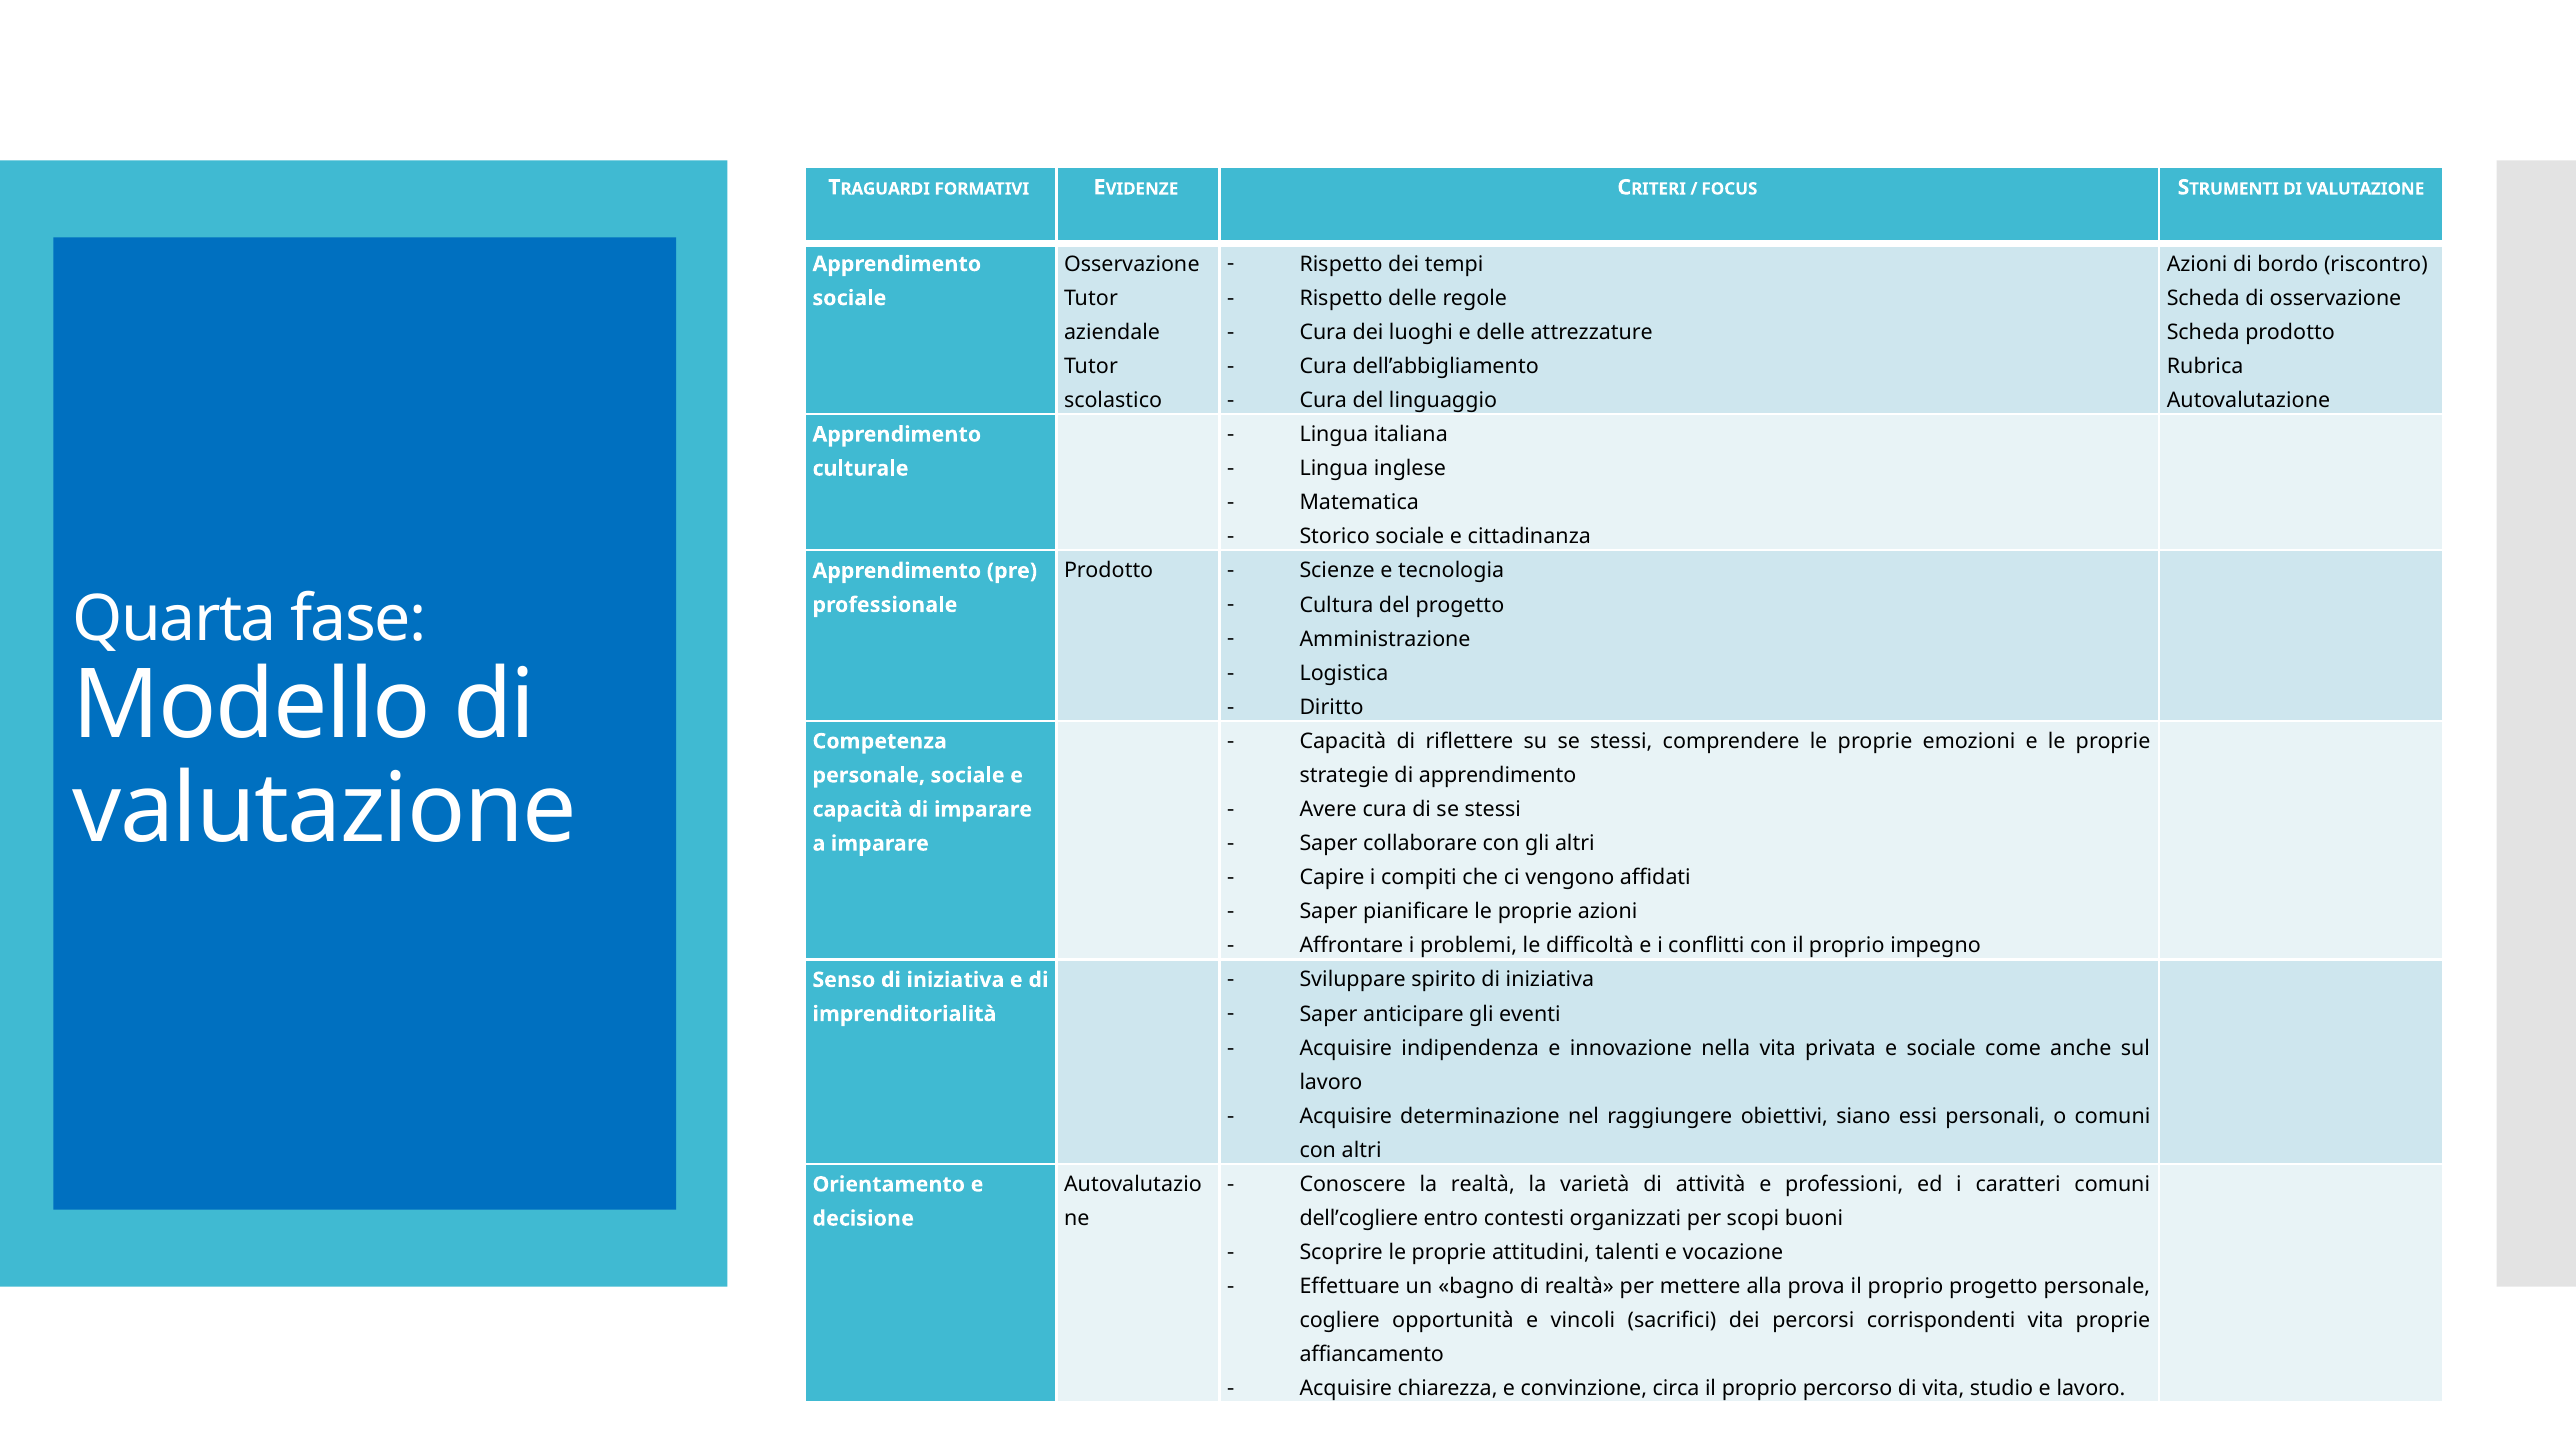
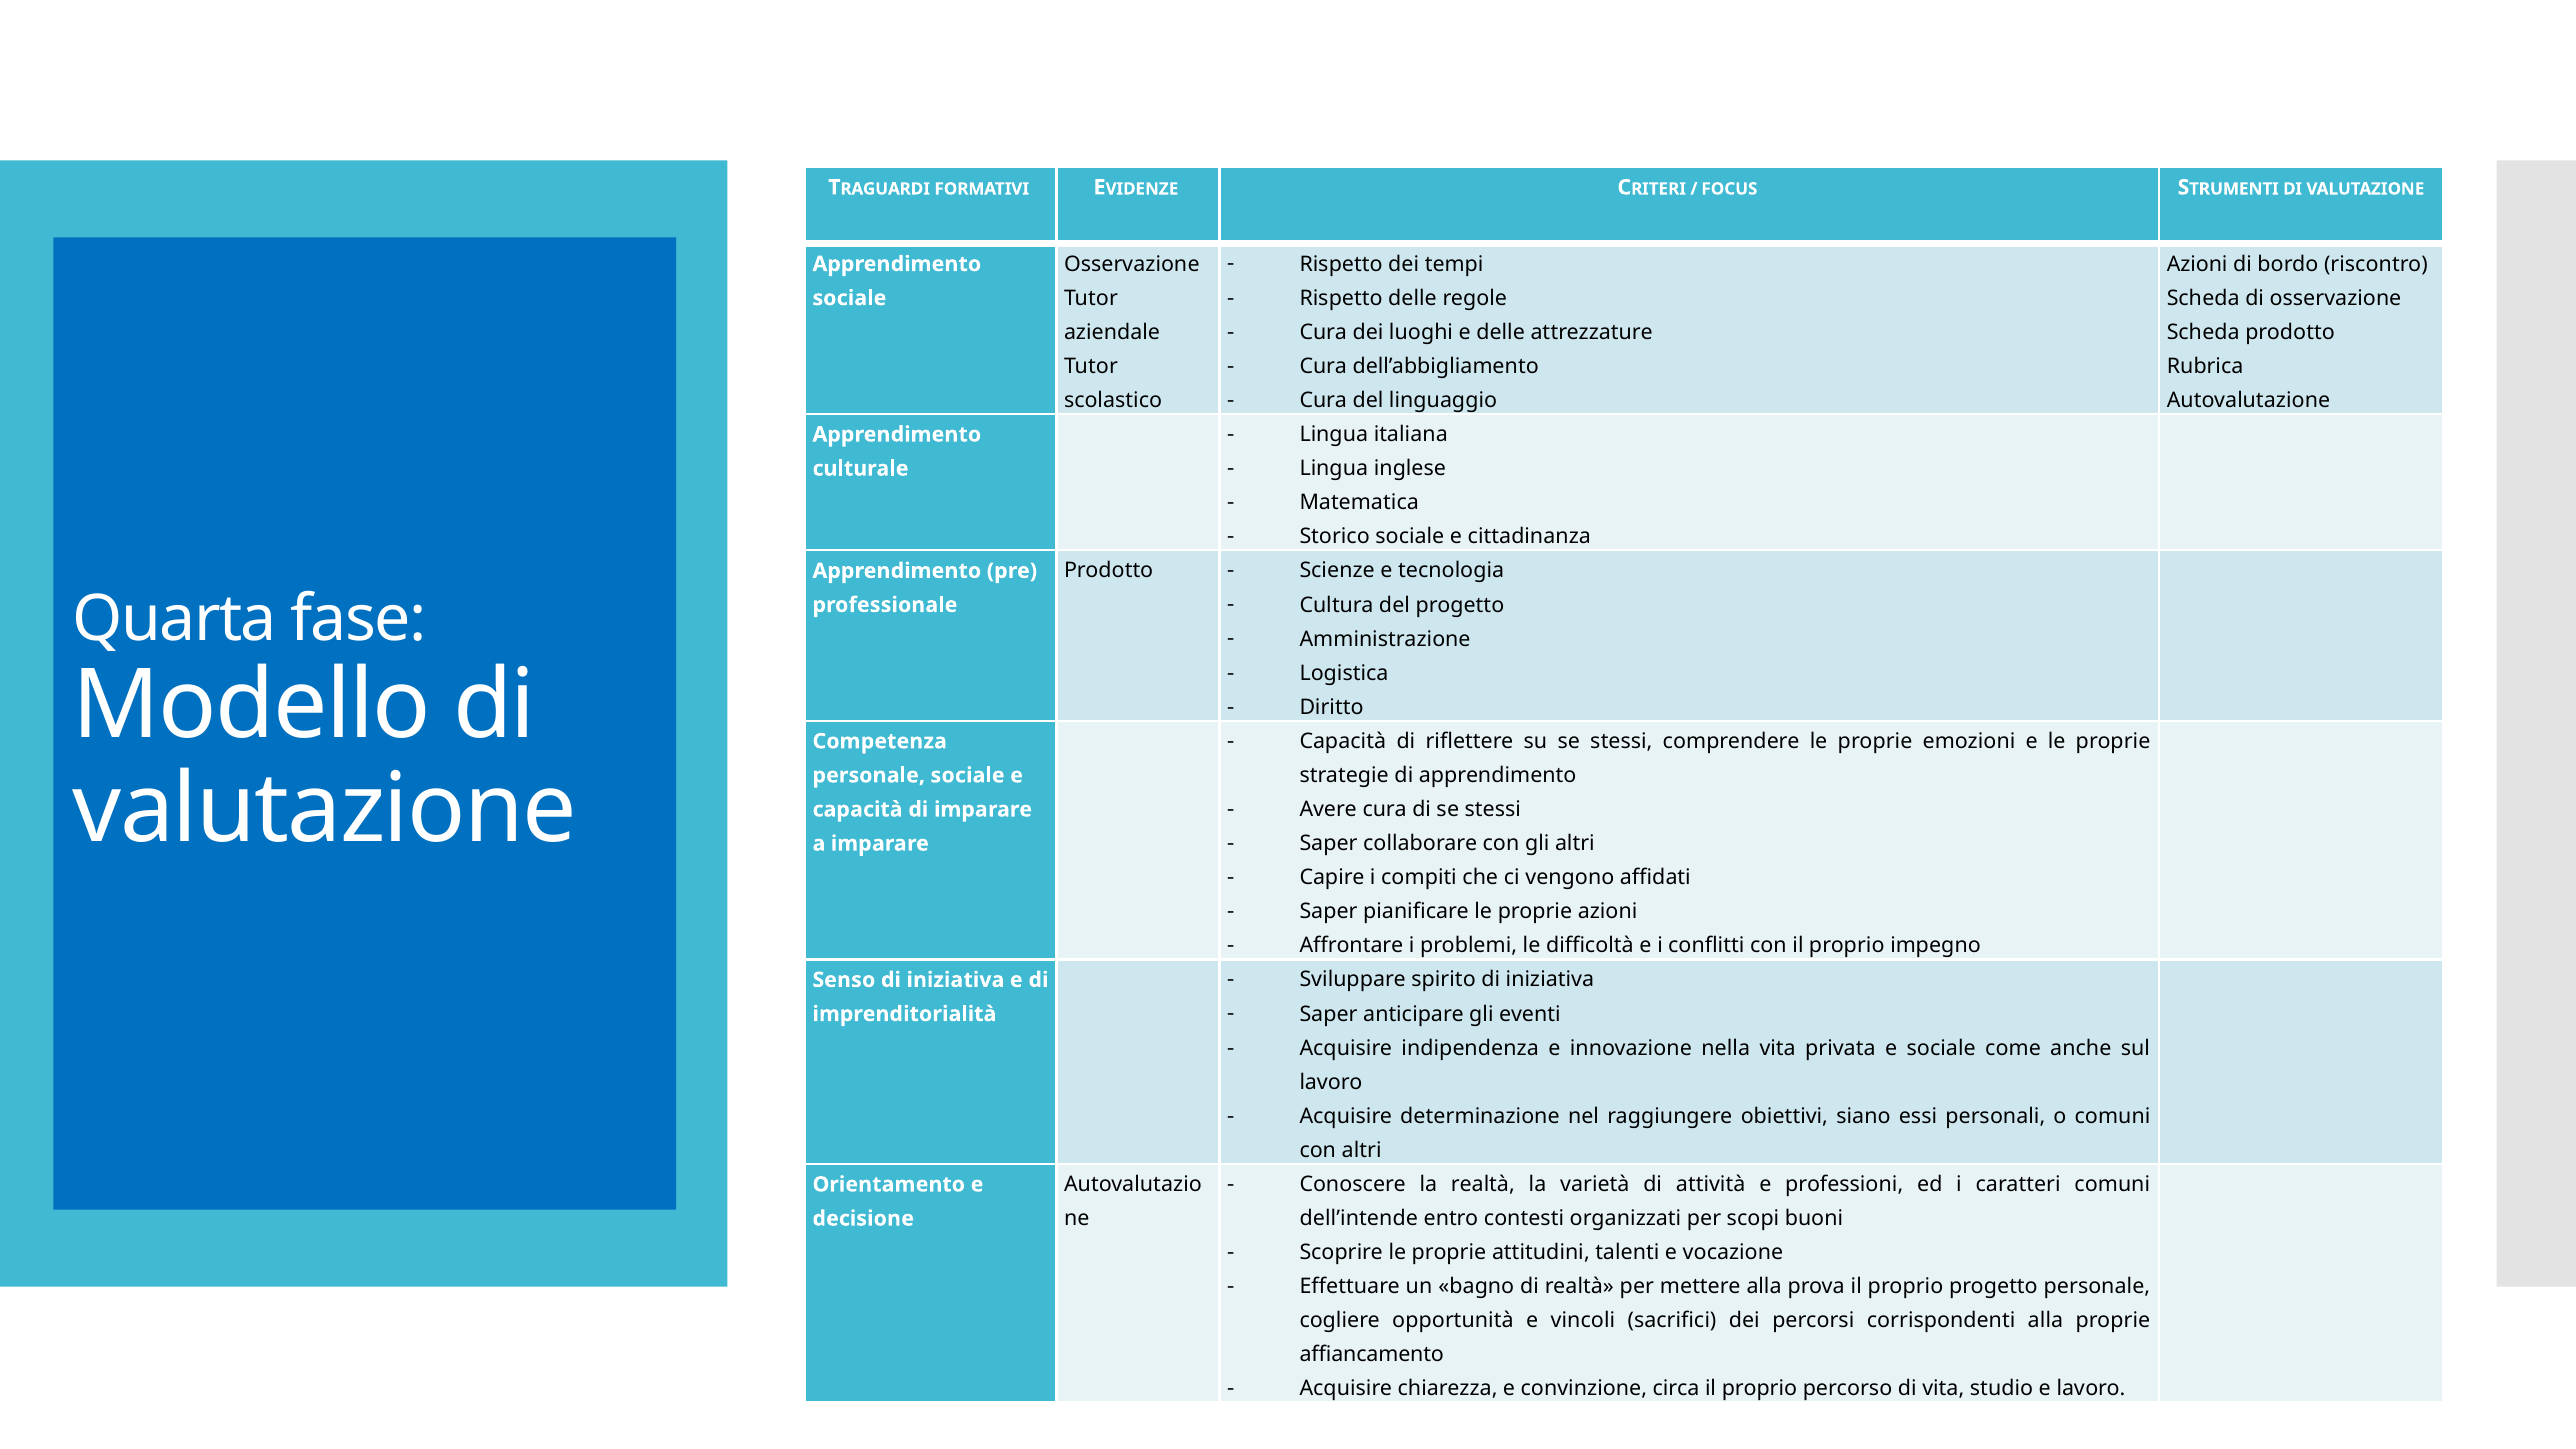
dell’cogliere: dell’cogliere -> dell’intende
corrispondenti vita: vita -> alla
